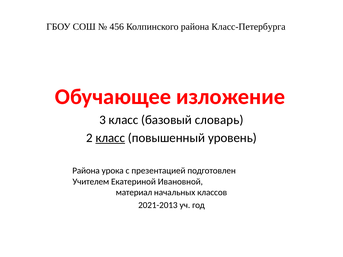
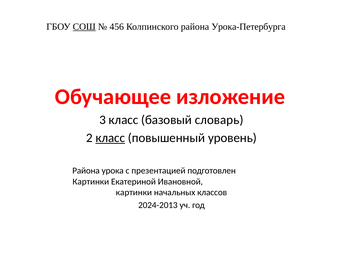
СОШ underline: none -> present
Класс-Петербурга: Класс-Петербурга -> Урока-Петербурга
Учителем at (91, 182): Учителем -> Картинки
материал at (134, 193): материал -> картинки
2021-2013: 2021-2013 -> 2024-2013
